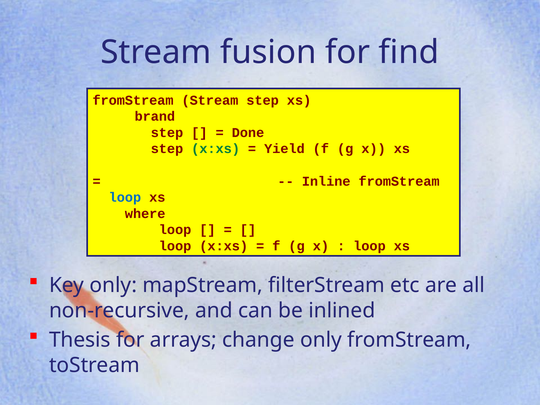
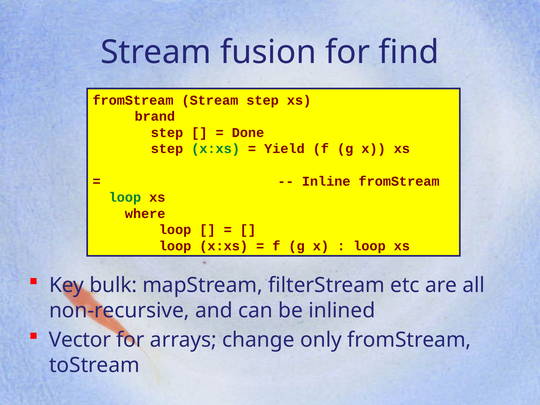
loop at (125, 197) colour: blue -> green
Key only: only -> bulk
Thesis: Thesis -> Vector
